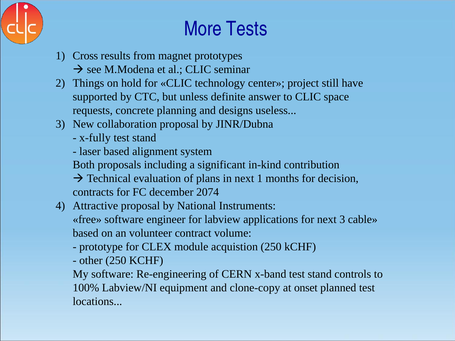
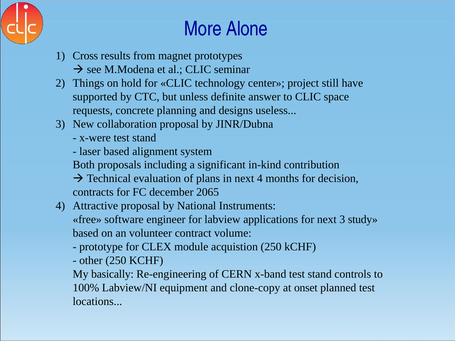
Tests: Tests -> Alone
x-fully: x-fully -> x-were
next 1: 1 -> 4
2074: 2074 -> 2065
cable: cable -> study
My software: software -> basically
